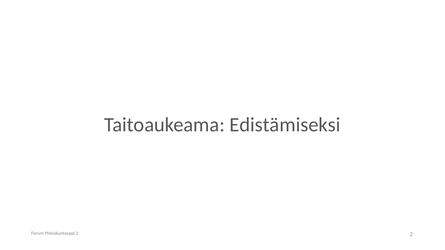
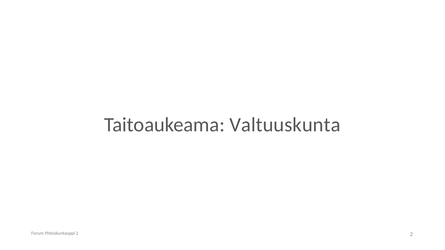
Edistämiseksi: Edistämiseksi -> Valtuuskunta
